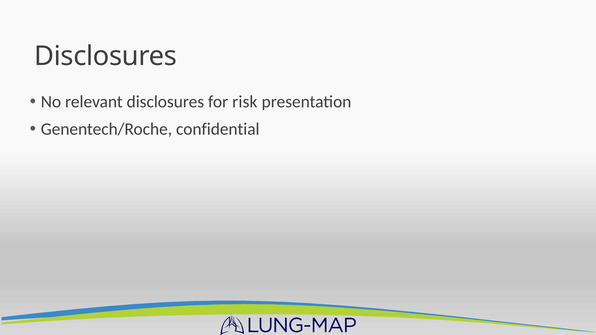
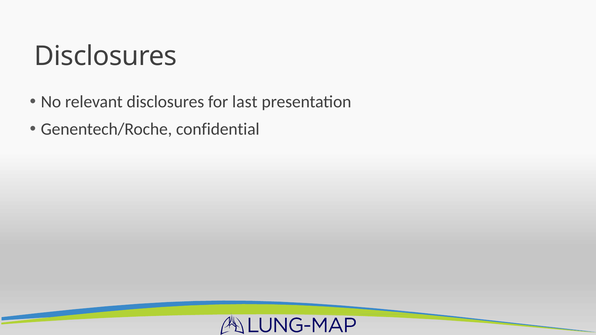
risk: risk -> last
